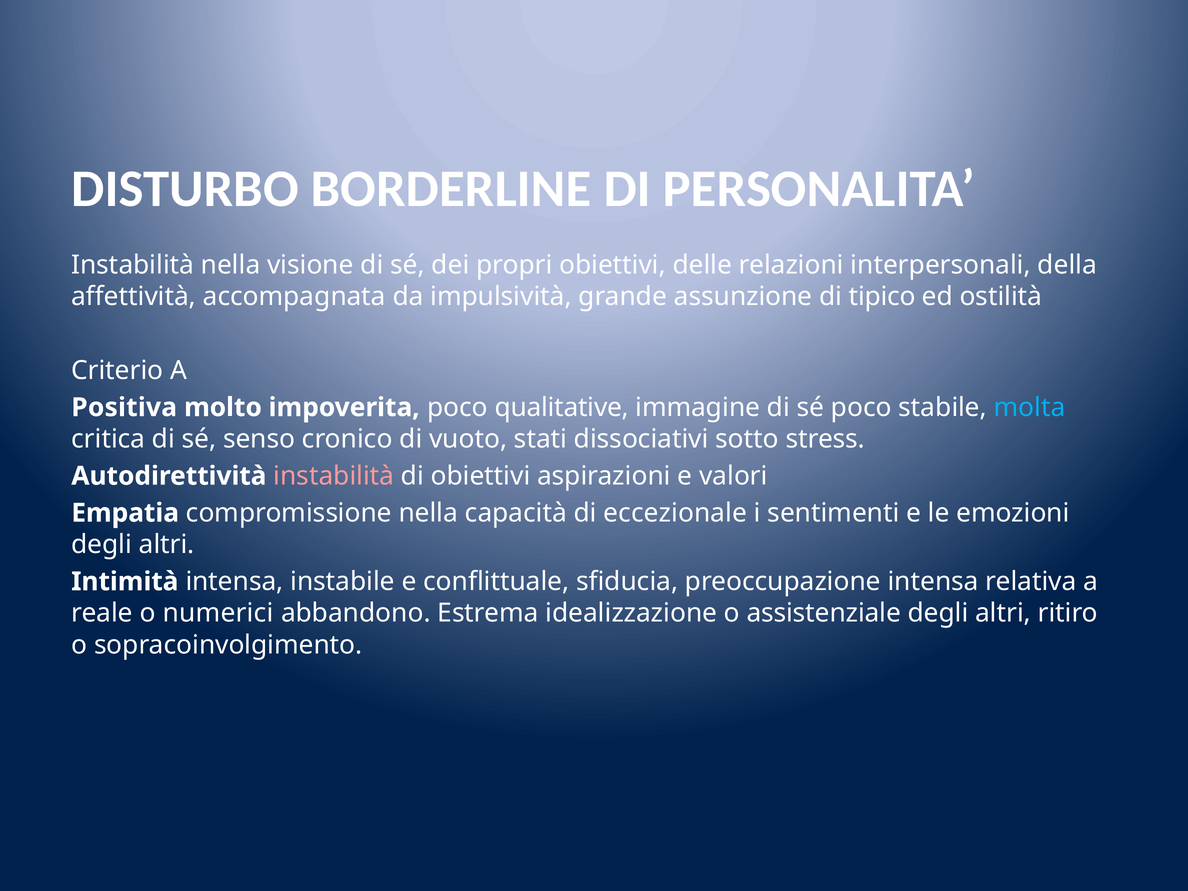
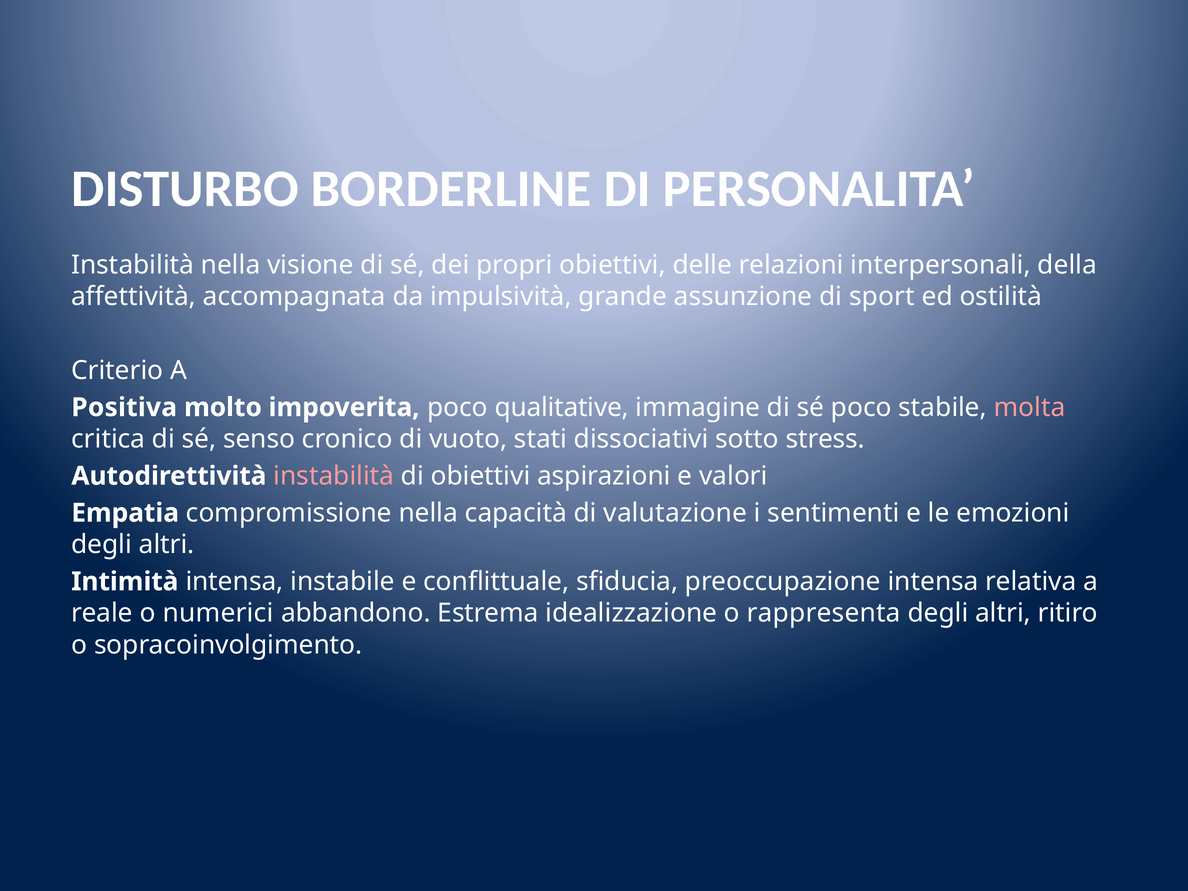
tipico: tipico -> sport
molta colour: light blue -> pink
eccezionale: eccezionale -> valutazione
assistenziale: assistenziale -> rappresenta
